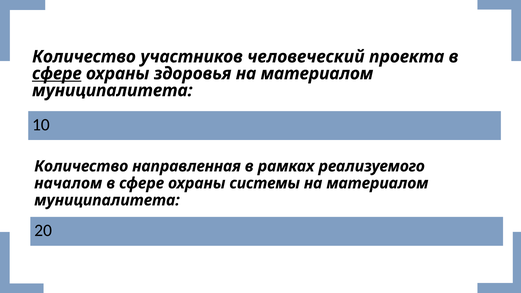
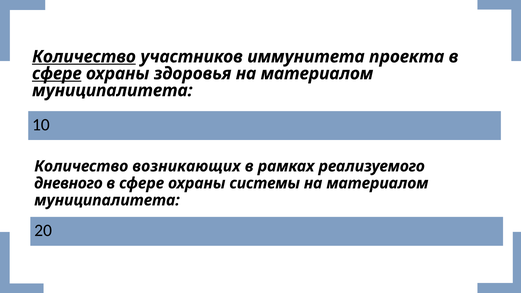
Количество at (84, 57) underline: none -> present
человеческий: человеческий -> иммунитета
направленная: направленная -> возникающих
началом: началом -> дневного
